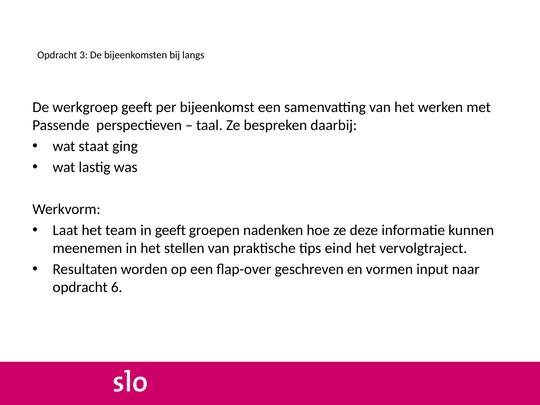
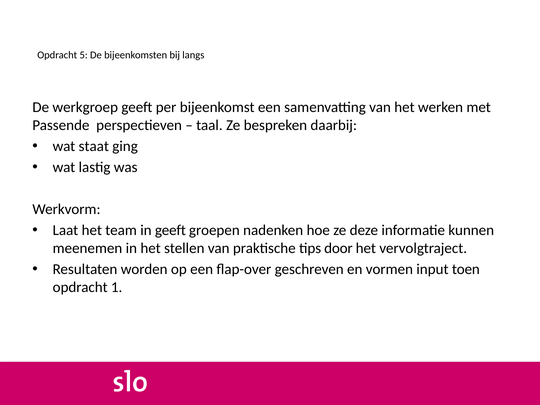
3: 3 -> 5
eind: eind -> door
naar: naar -> toen
6: 6 -> 1
